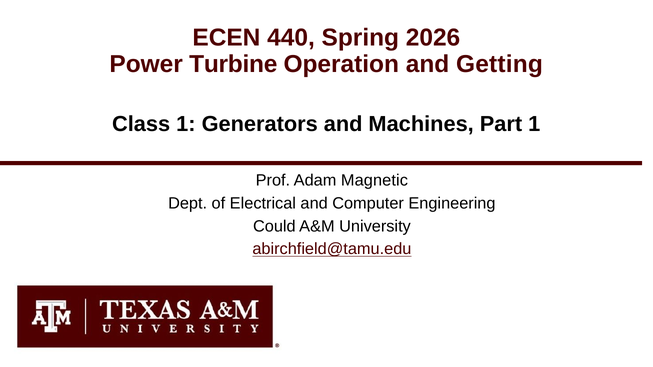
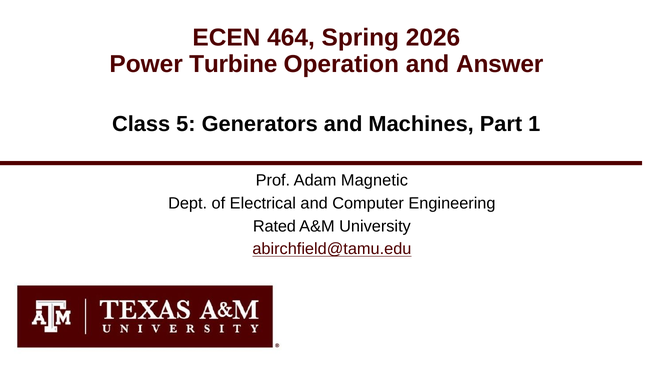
440: 440 -> 464
Getting: Getting -> Answer
Class 1: 1 -> 5
Could: Could -> Rated
